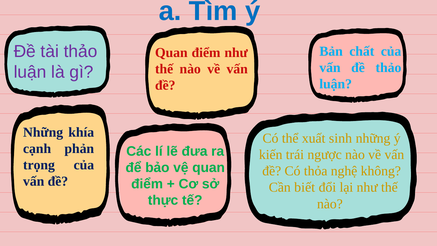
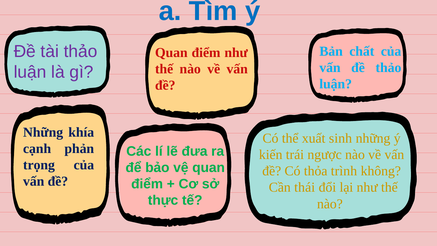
nghệ: nghệ -> trình
biết: biết -> thái
